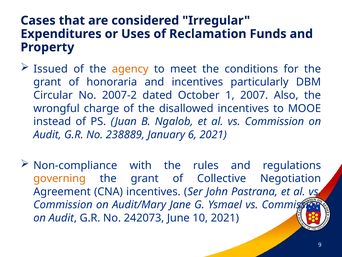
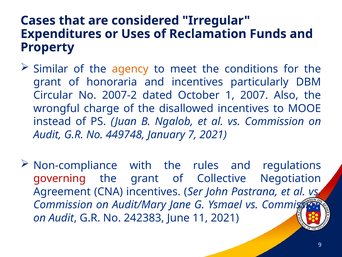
Issued: Issued -> Similar
238889: 238889 -> 449748
6: 6 -> 7
governing colour: orange -> red
242073: 242073 -> 242383
10: 10 -> 11
